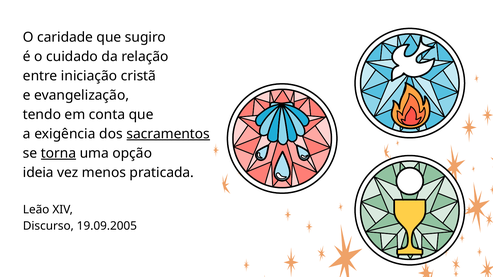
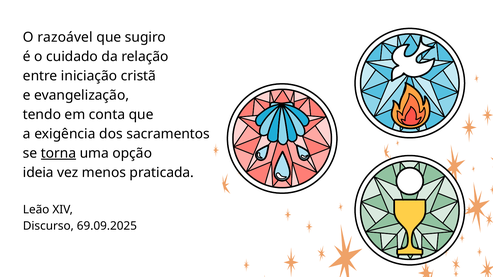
caridade: caridade -> razoável
sacramentos underline: present -> none
19.09.2005: 19.09.2005 -> 69.09.2025
